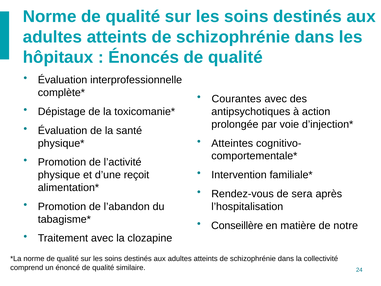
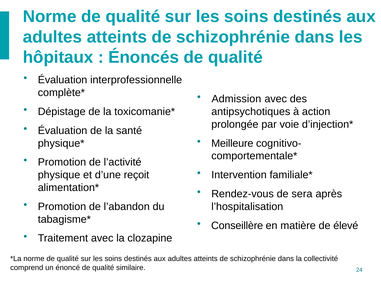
Courantes: Courantes -> Admission
Atteintes: Atteintes -> Meilleure
notre: notre -> élevé
